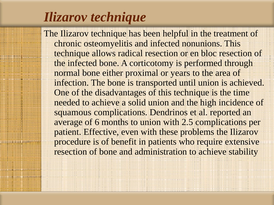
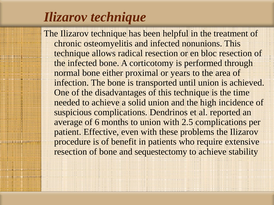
squamous: squamous -> suspicious
administration: administration -> sequestectomy
